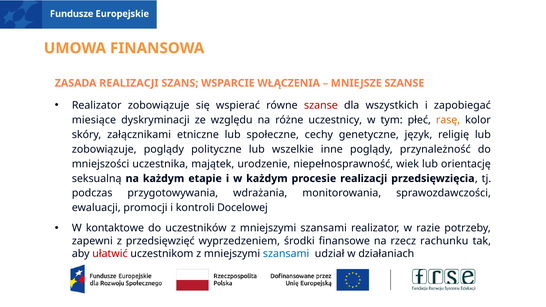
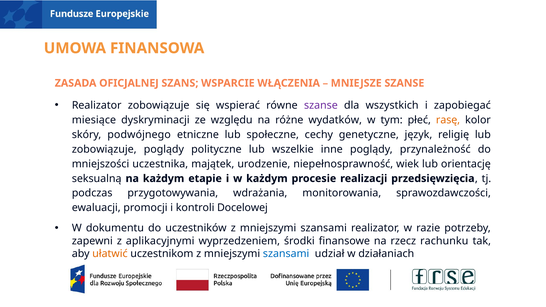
ZASADA REALIZACJI: REALIZACJI -> OFICJALNEJ
szanse at (321, 105) colour: red -> purple
uczestnicy: uczestnicy -> wydatków
załącznikami: załącznikami -> podwójnego
kontaktowe: kontaktowe -> dokumentu
przedsięwzięć: przedsięwzięć -> aplikacyjnymi
ułatwić colour: red -> orange
